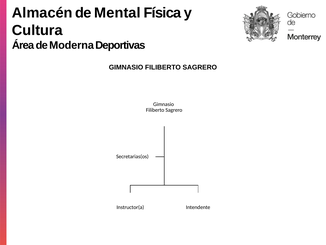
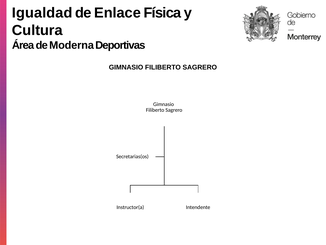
Almacén: Almacén -> Igualdad
Mental: Mental -> Enlace
